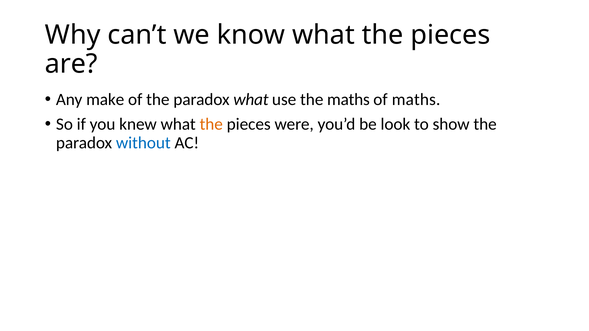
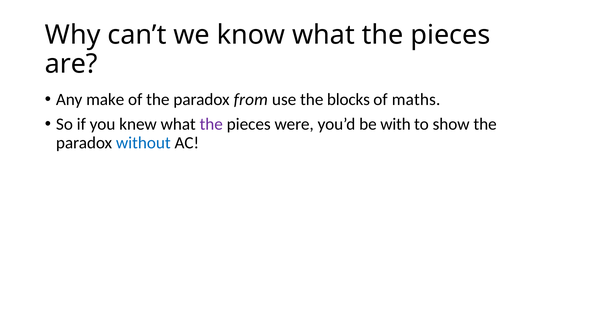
paradox what: what -> from
the maths: maths -> blocks
the at (211, 124) colour: orange -> purple
look: look -> with
